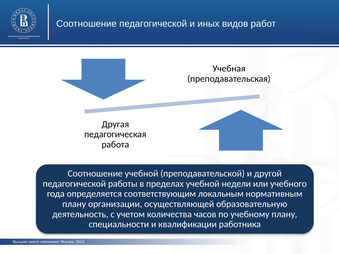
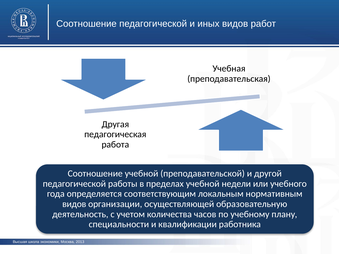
плану at (74, 204): плану -> видов
